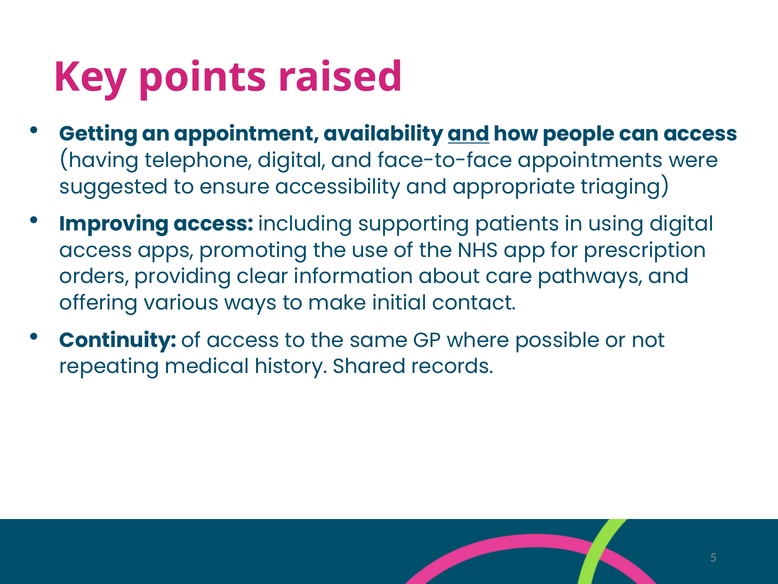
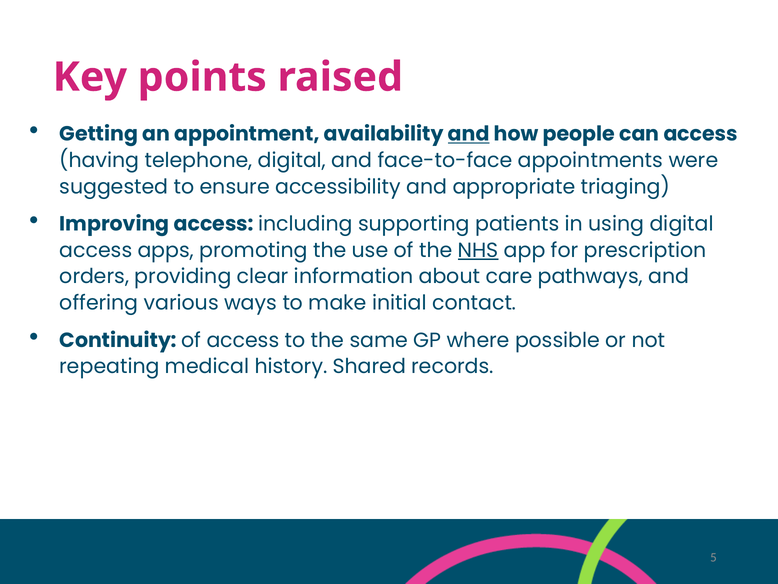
NHS underline: none -> present
